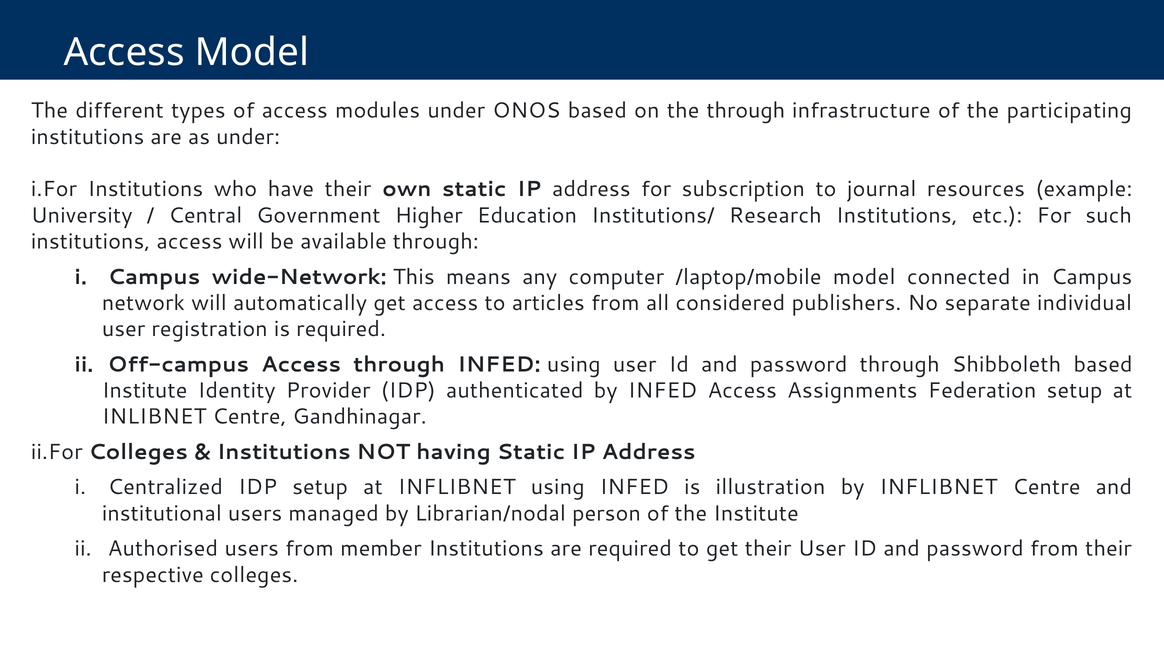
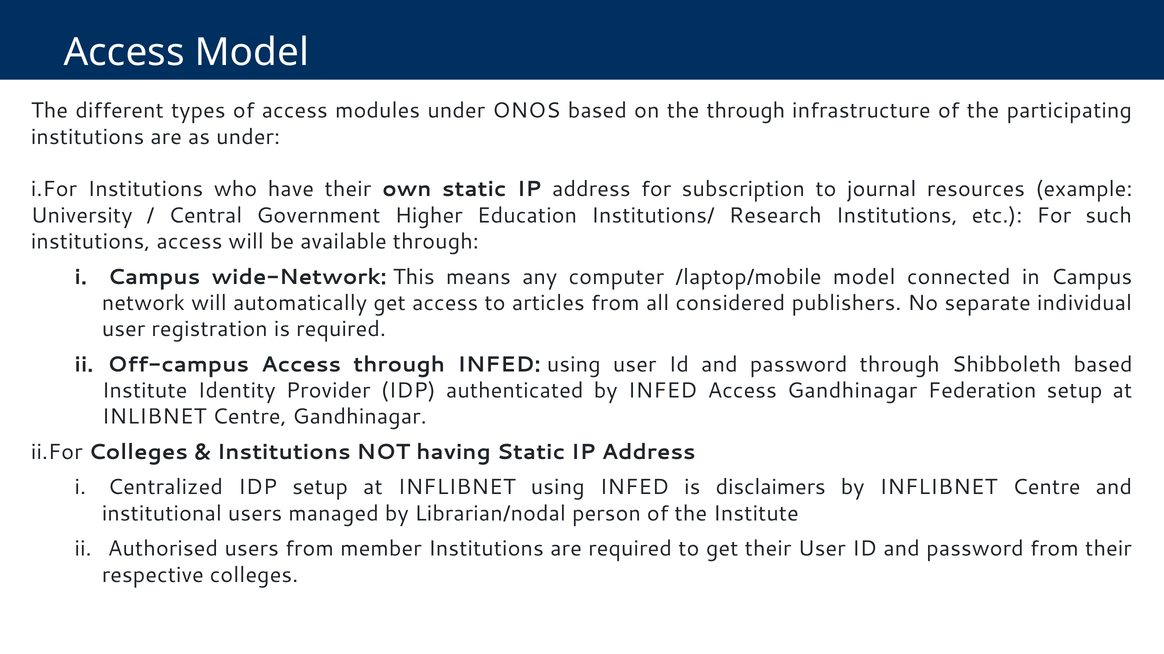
Access Assignments: Assignments -> Gandhinagar
illustration: illustration -> disclaimers
